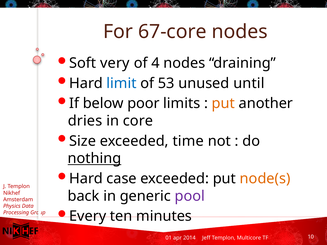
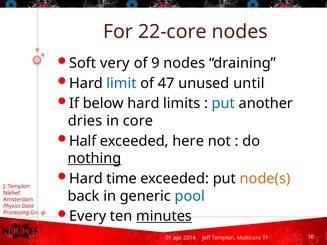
67-core: 67-core -> 22-core
4: 4 -> 9
53: 53 -> 47
below poor: poor -> hard
put at (223, 103) colour: orange -> blue
Size: Size -> Half
time: time -> here
case: case -> time
pool colour: purple -> blue
minutes underline: none -> present
